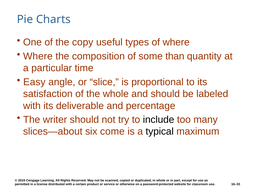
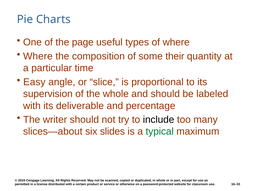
copy: copy -> page
than: than -> their
satisfaction: satisfaction -> supervision
come: come -> slides
typical colour: black -> green
